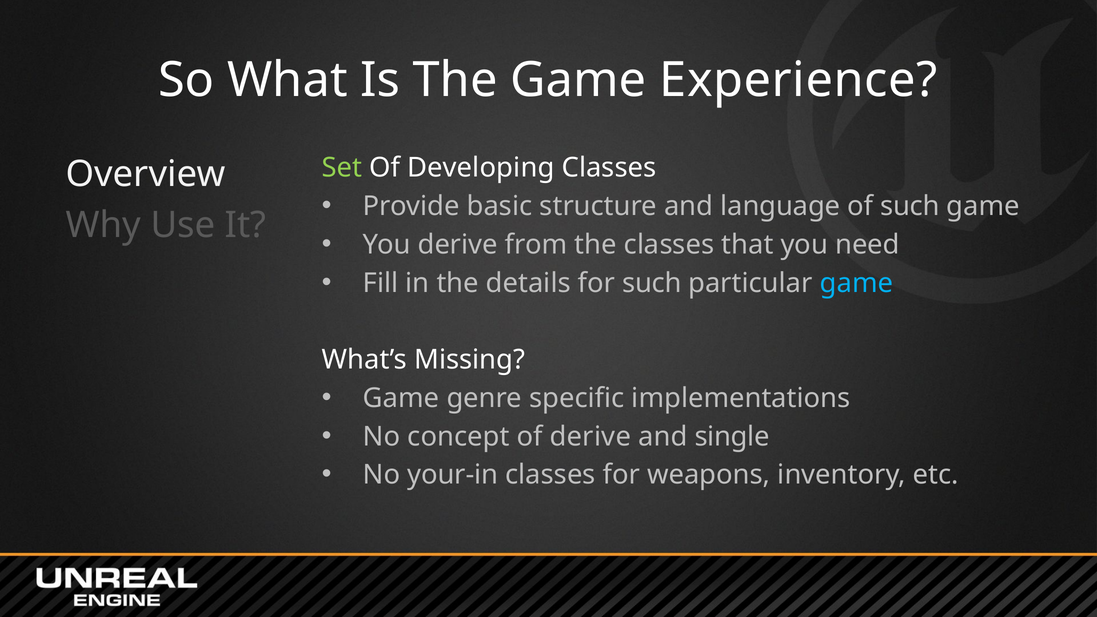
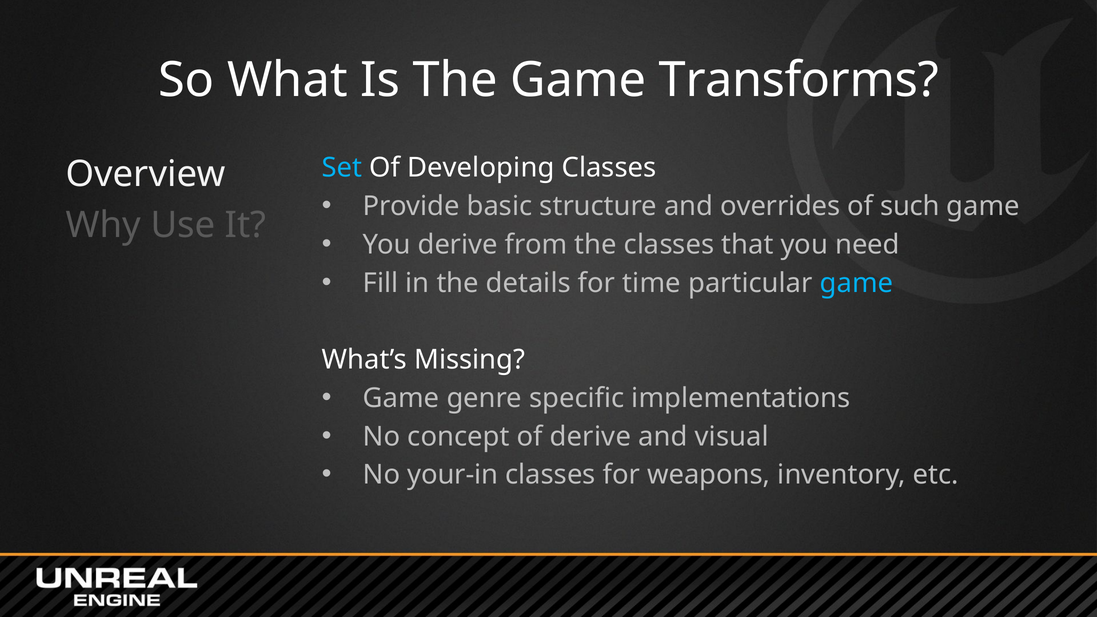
Experience: Experience -> Transforms
Set colour: light green -> light blue
language: language -> overrides
for such: such -> time
single: single -> visual
